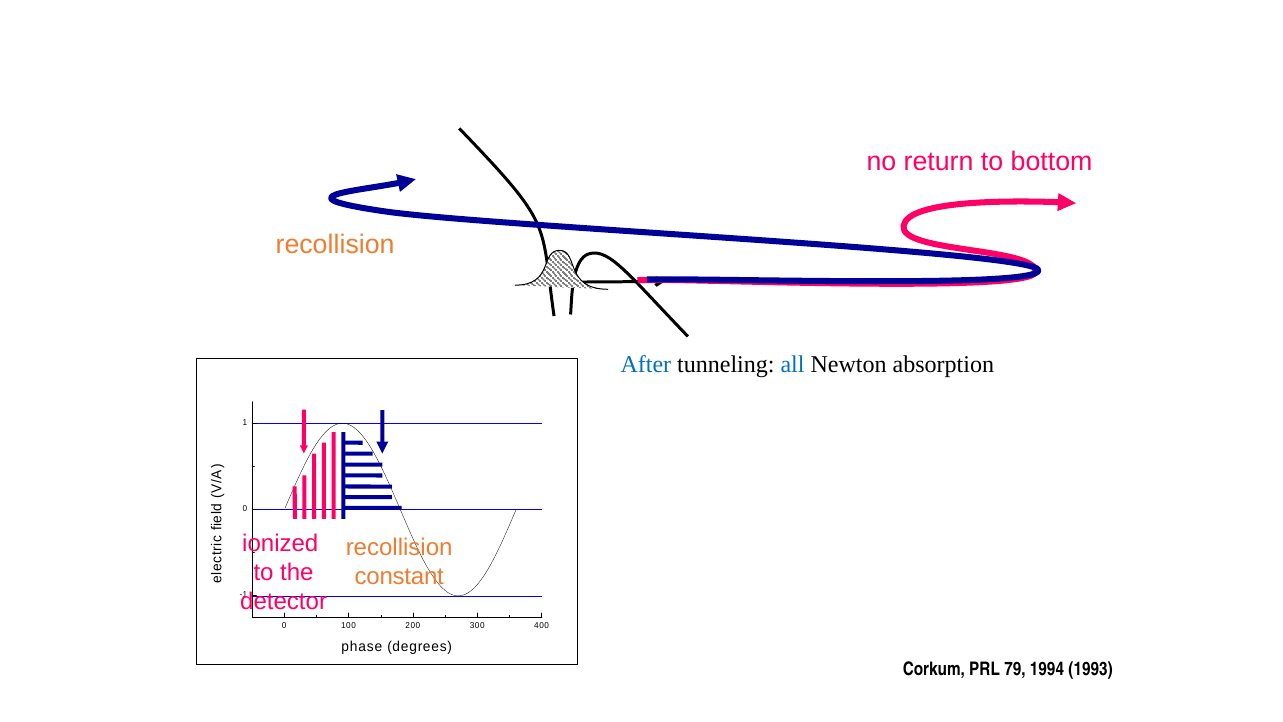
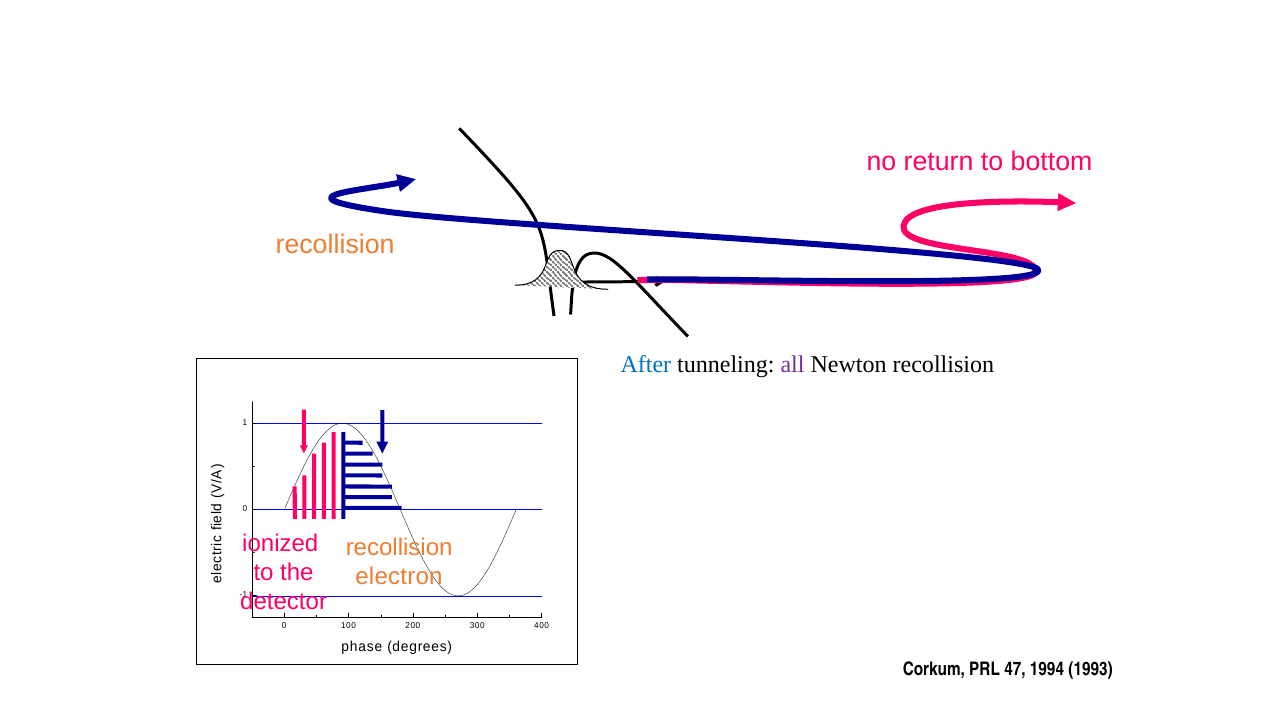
all colour: blue -> purple
Newton absorption: absorption -> recollision
constant: constant -> electron
79: 79 -> 47
